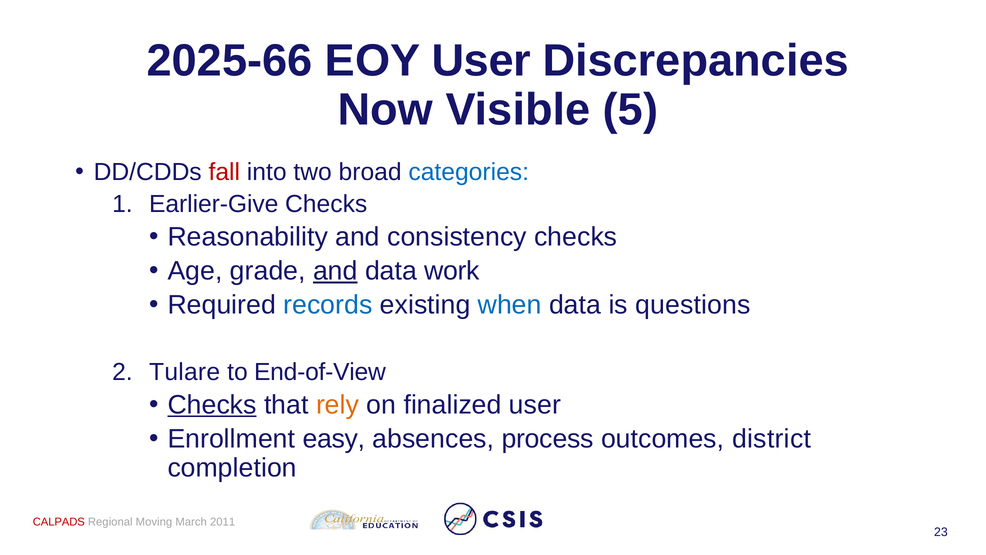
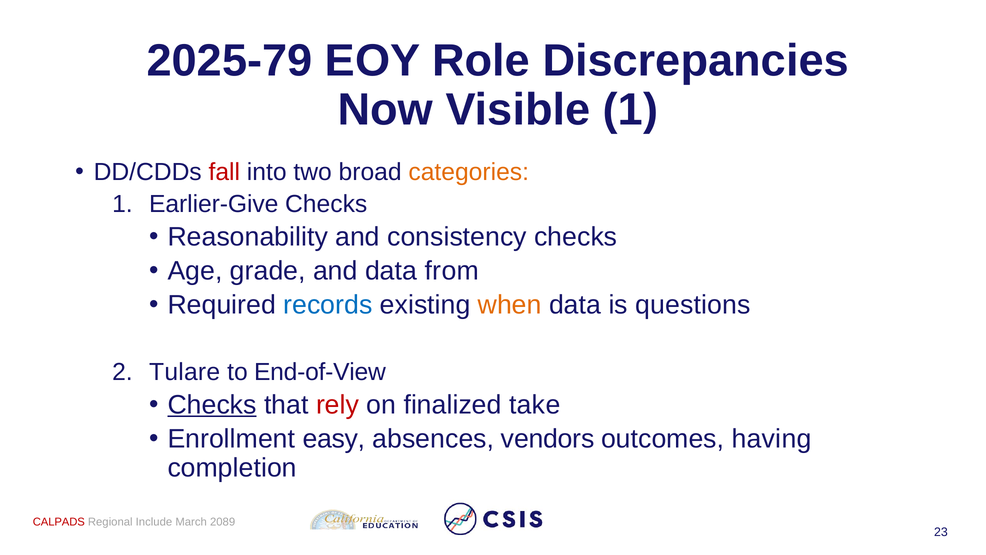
2025-66: 2025-66 -> 2025-79
EOY User: User -> Role
Visible 5: 5 -> 1
categories colour: blue -> orange
and at (335, 271) underline: present -> none
work: work -> from
when colour: blue -> orange
rely colour: orange -> red
finalized user: user -> take
process: process -> vendors
district: district -> having
Moving: Moving -> Include
2011: 2011 -> 2089
